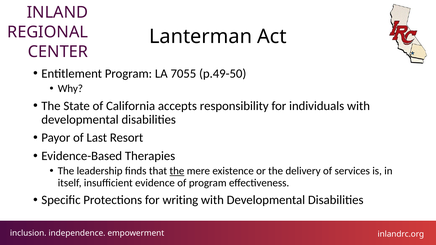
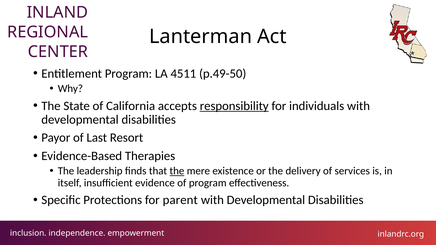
7055: 7055 -> 4511
responsibility underline: none -> present
writing: writing -> parent
